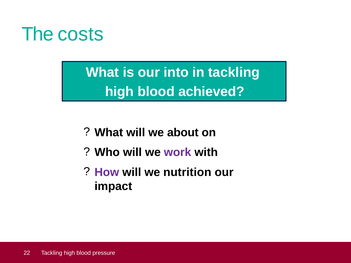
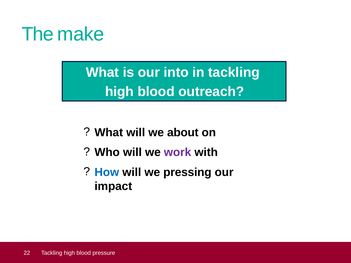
costs: costs -> make
achieved: achieved -> outreach
How colour: purple -> blue
nutrition: nutrition -> pressing
